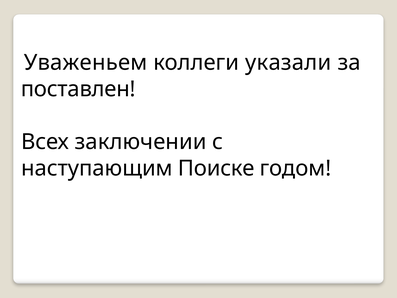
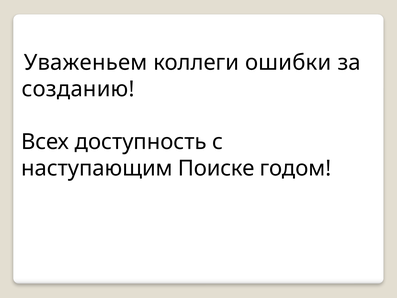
указали: указали -> ошибки
поставлен: поставлен -> созданию
заключении: заключении -> доступность
